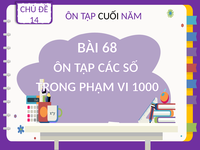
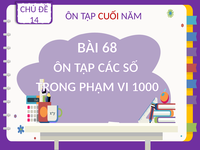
CUỐI colour: black -> red
